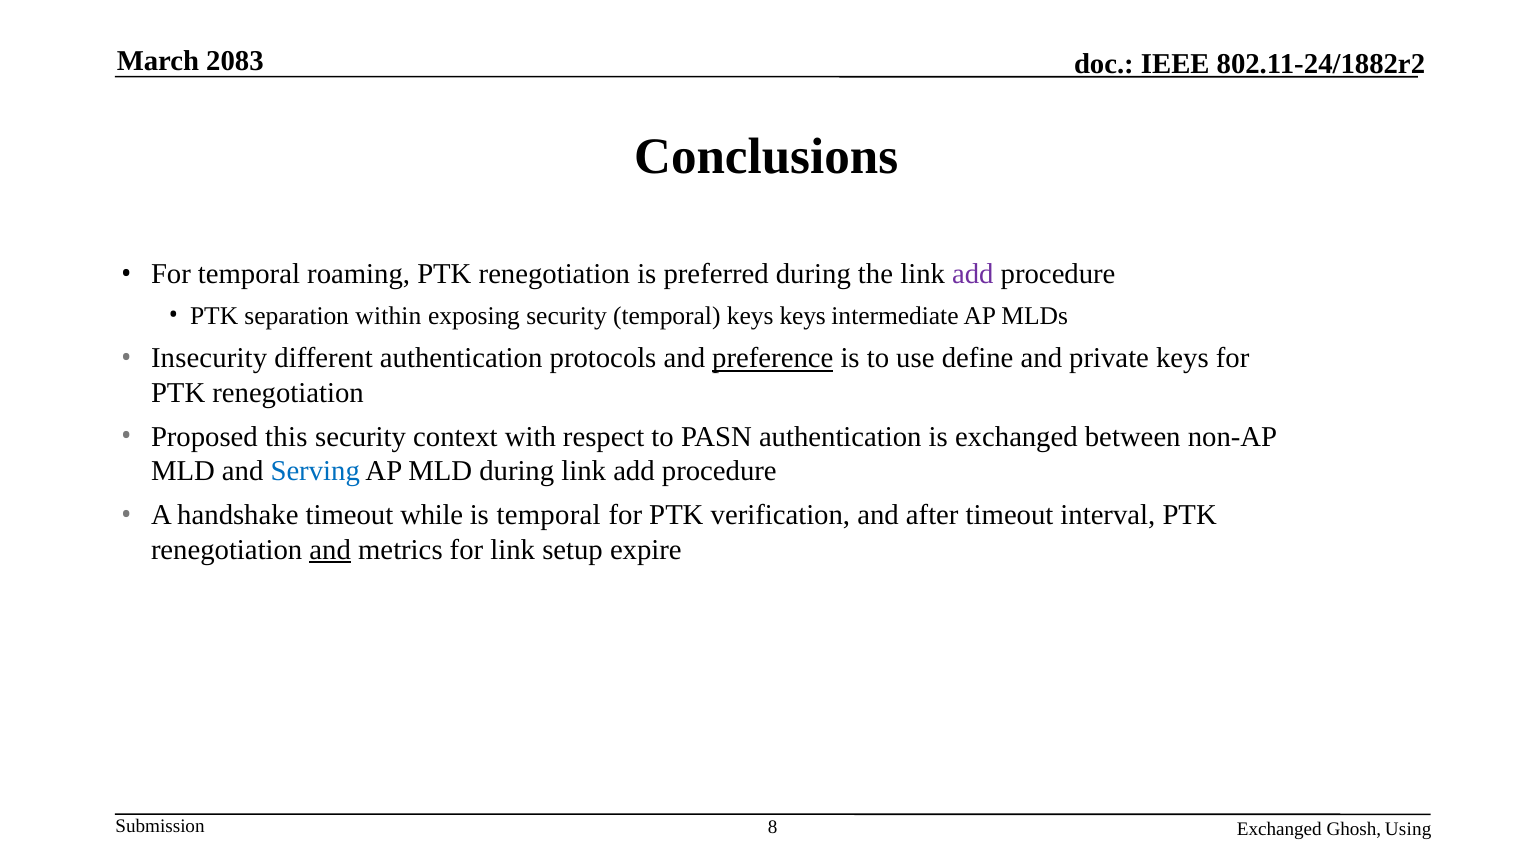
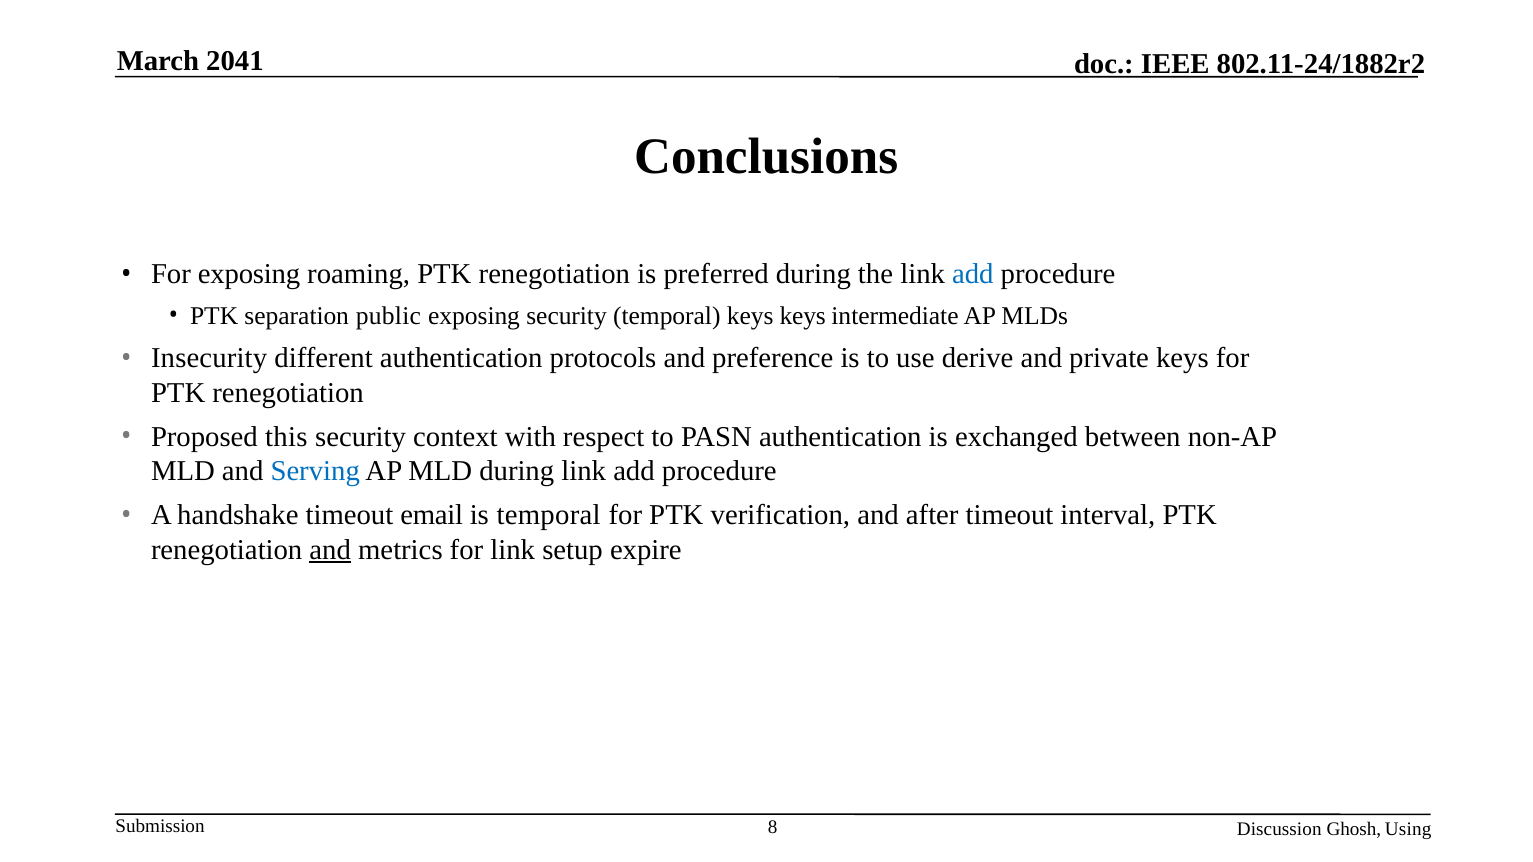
2083: 2083 -> 2041
For temporal: temporal -> exposing
add at (973, 274) colour: purple -> blue
within: within -> public
preference underline: present -> none
define: define -> derive
while: while -> email
Exchanged at (1279, 829): Exchanged -> Discussion
